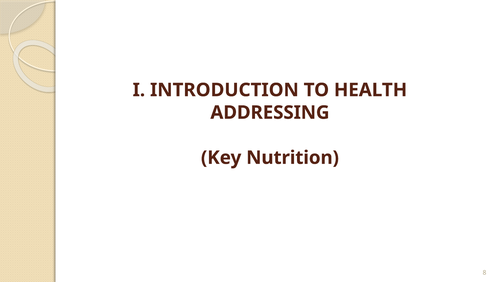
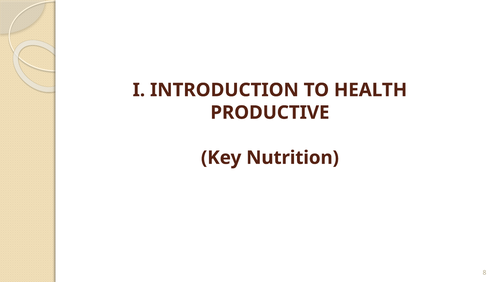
ADDRESSING: ADDRESSING -> PRODUCTIVE
